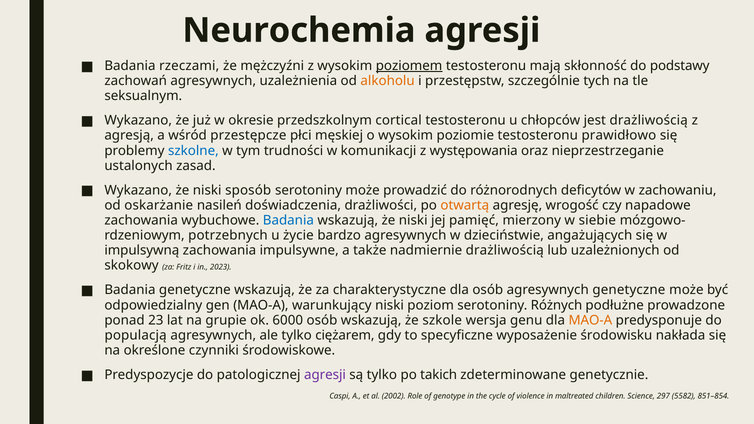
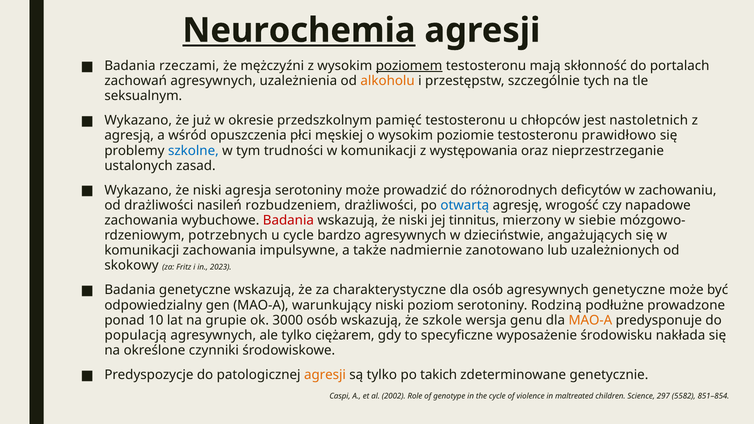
Neurochemia underline: none -> present
podstawy: podstawy -> portalach
cortical: cortical -> pamięć
jest drażliwością: drażliwością -> nastoletnich
przestępcze: przestępcze -> opuszczenia
sposób: sposób -> agresja
od oskarżanie: oskarżanie -> drażliwości
doświadczenia: doświadczenia -> rozbudzeniem
otwartą colour: orange -> blue
Badania at (288, 220) colour: blue -> red
pamięć: pamięć -> tinnitus
u życie: życie -> cycle
impulsywną at (142, 251): impulsywną -> komunikacji
nadmiernie drażliwością: drażliwością -> zanotowano
Różnych: Różnych -> Rodziną
23: 23 -> 10
6000: 6000 -> 3000
agresji at (325, 375) colour: purple -> orange
